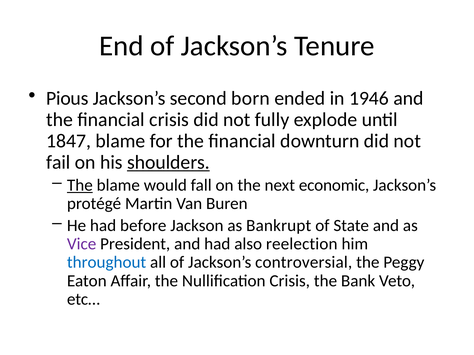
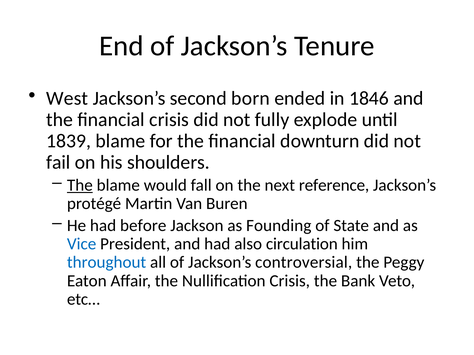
Pious: Pious -> West
1946: 1946 -> 1846
1847: 1847 -> 1839
shoulders underline: present -> none
economic: economic -> reference
Bankrupt: Bankrupt -> Founding
Vice colour: purple -> blue
reelection: reelection -> circulation
